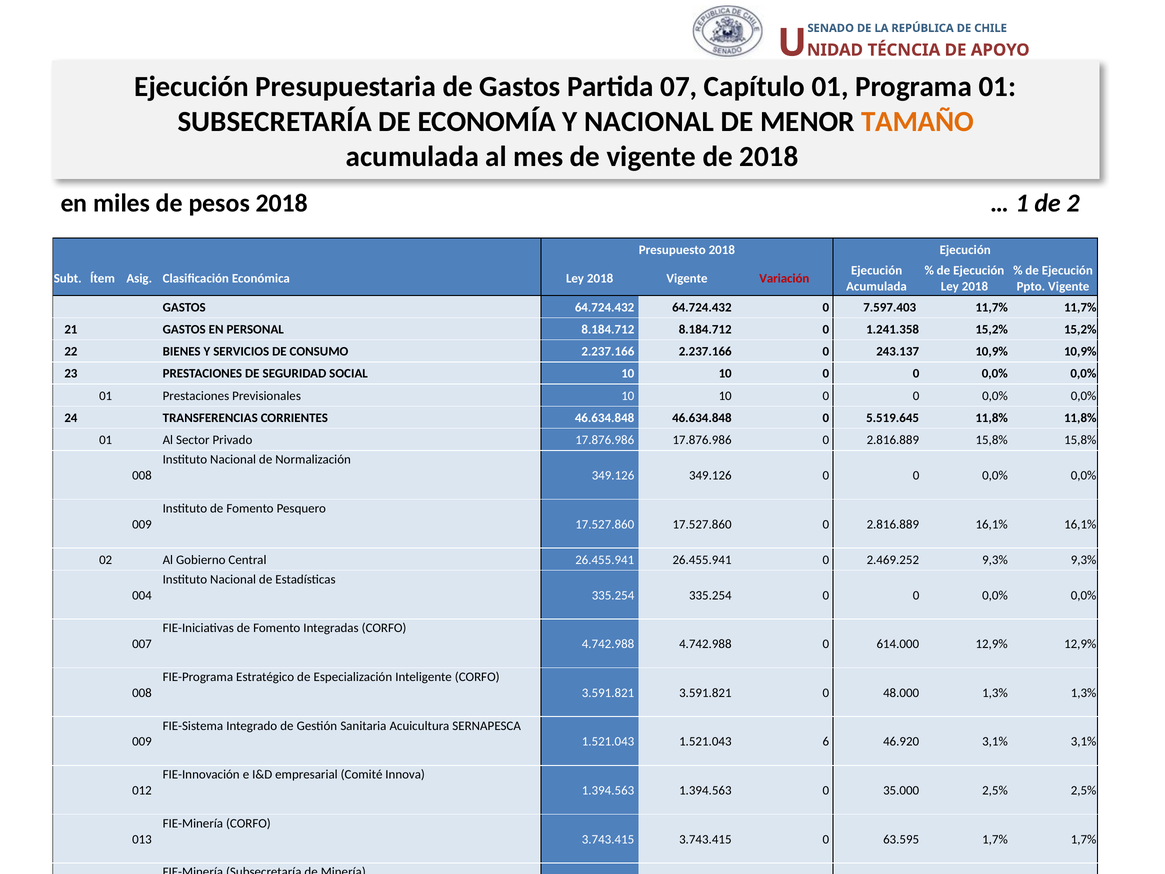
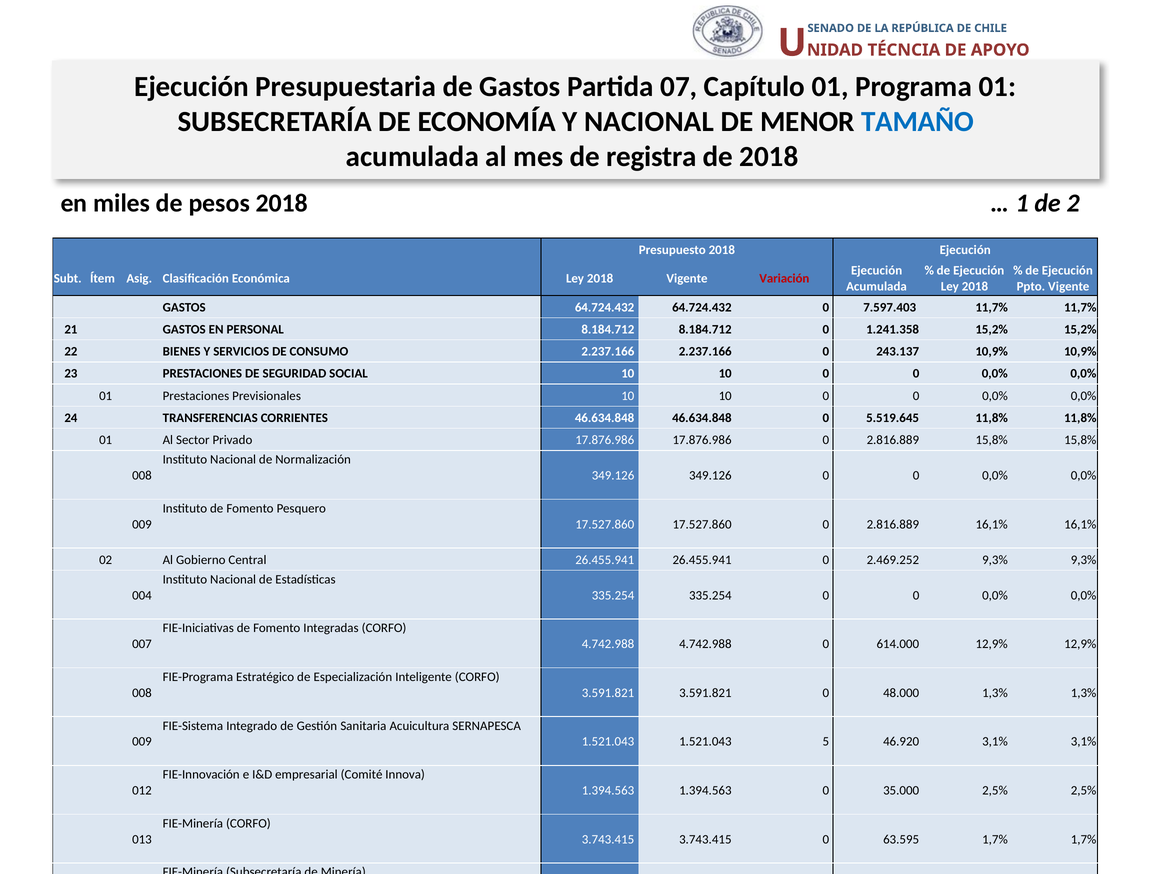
TAMAÑO colour: orange -> blue
de vigente: vigente -> registra
6: 6 -> 5
